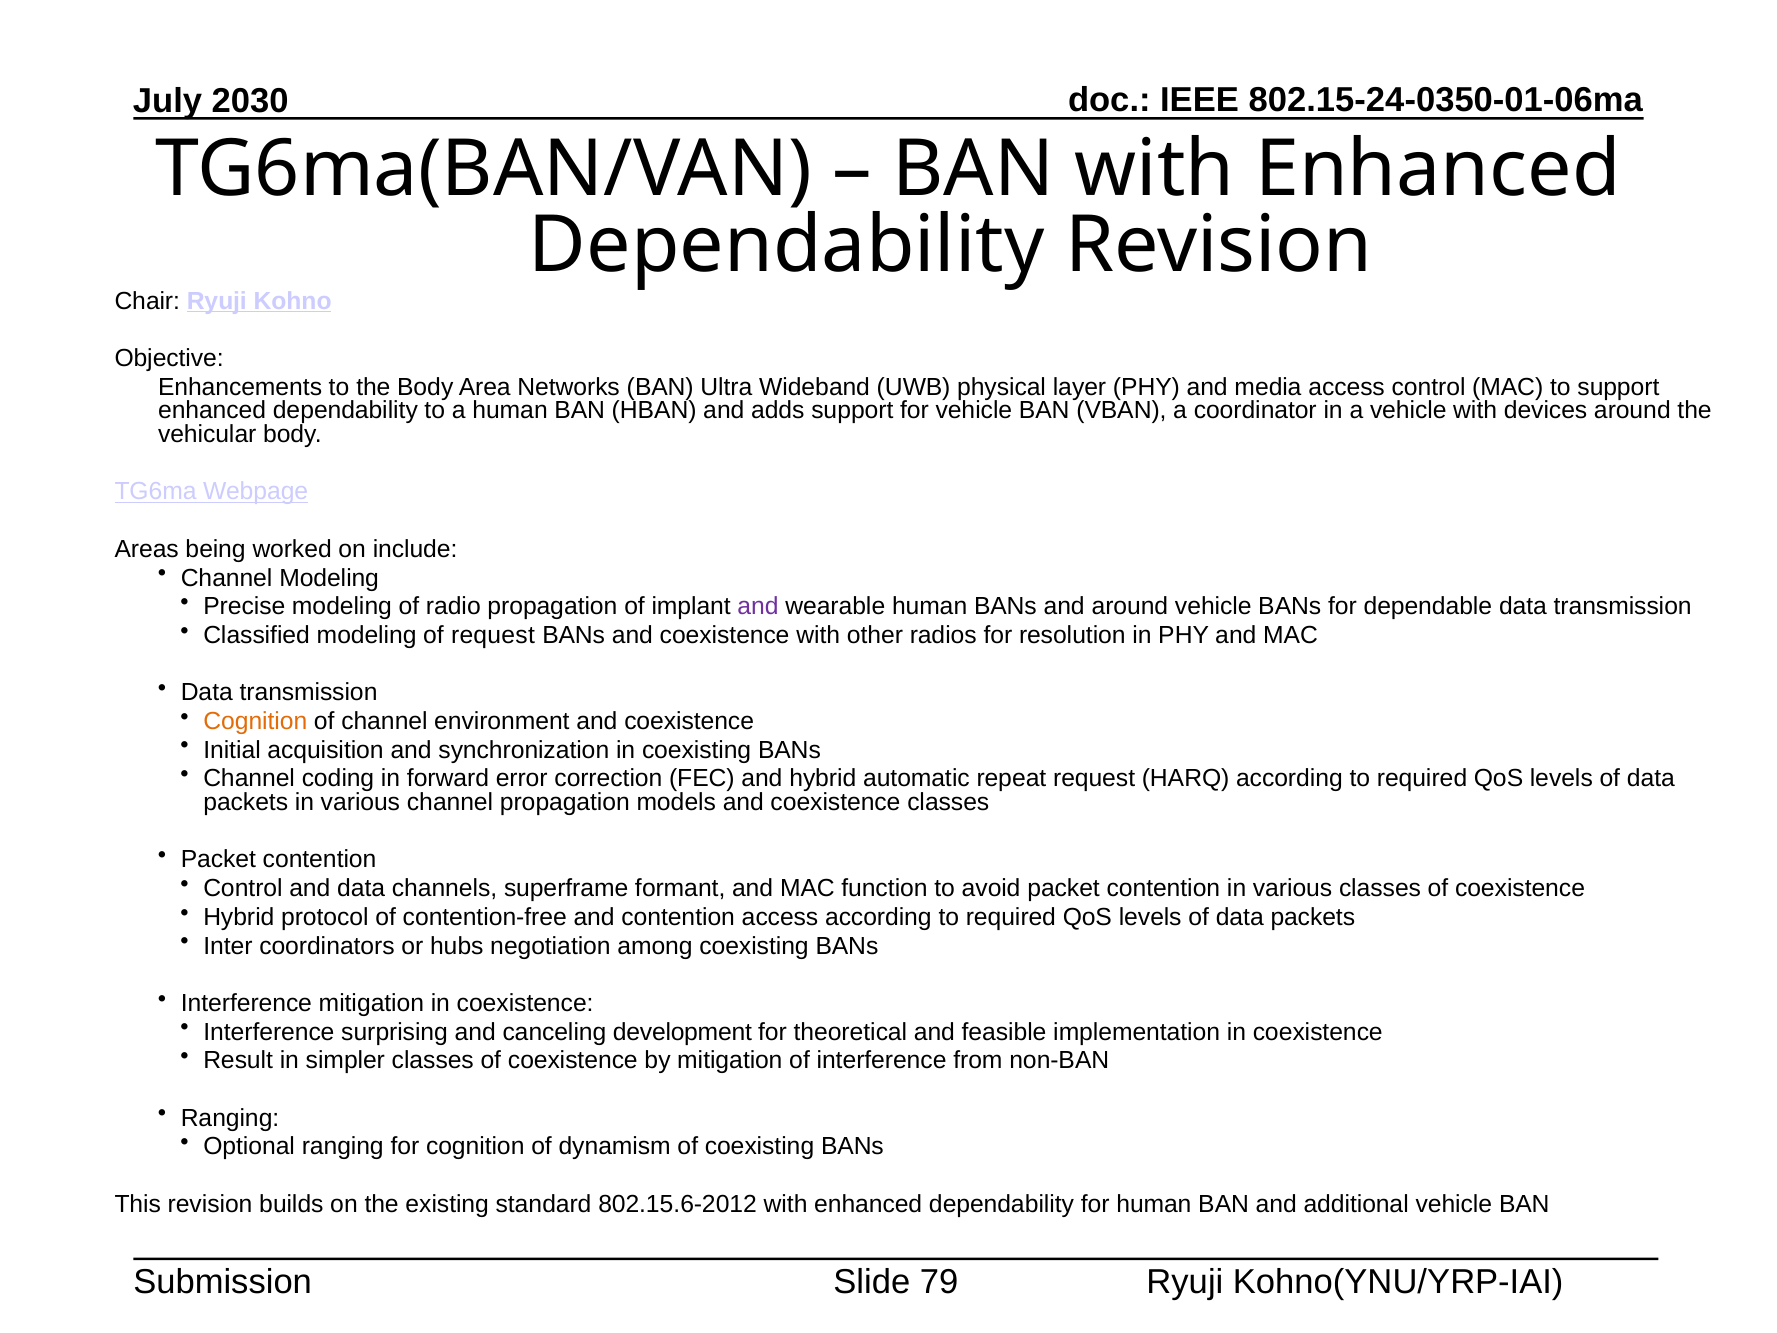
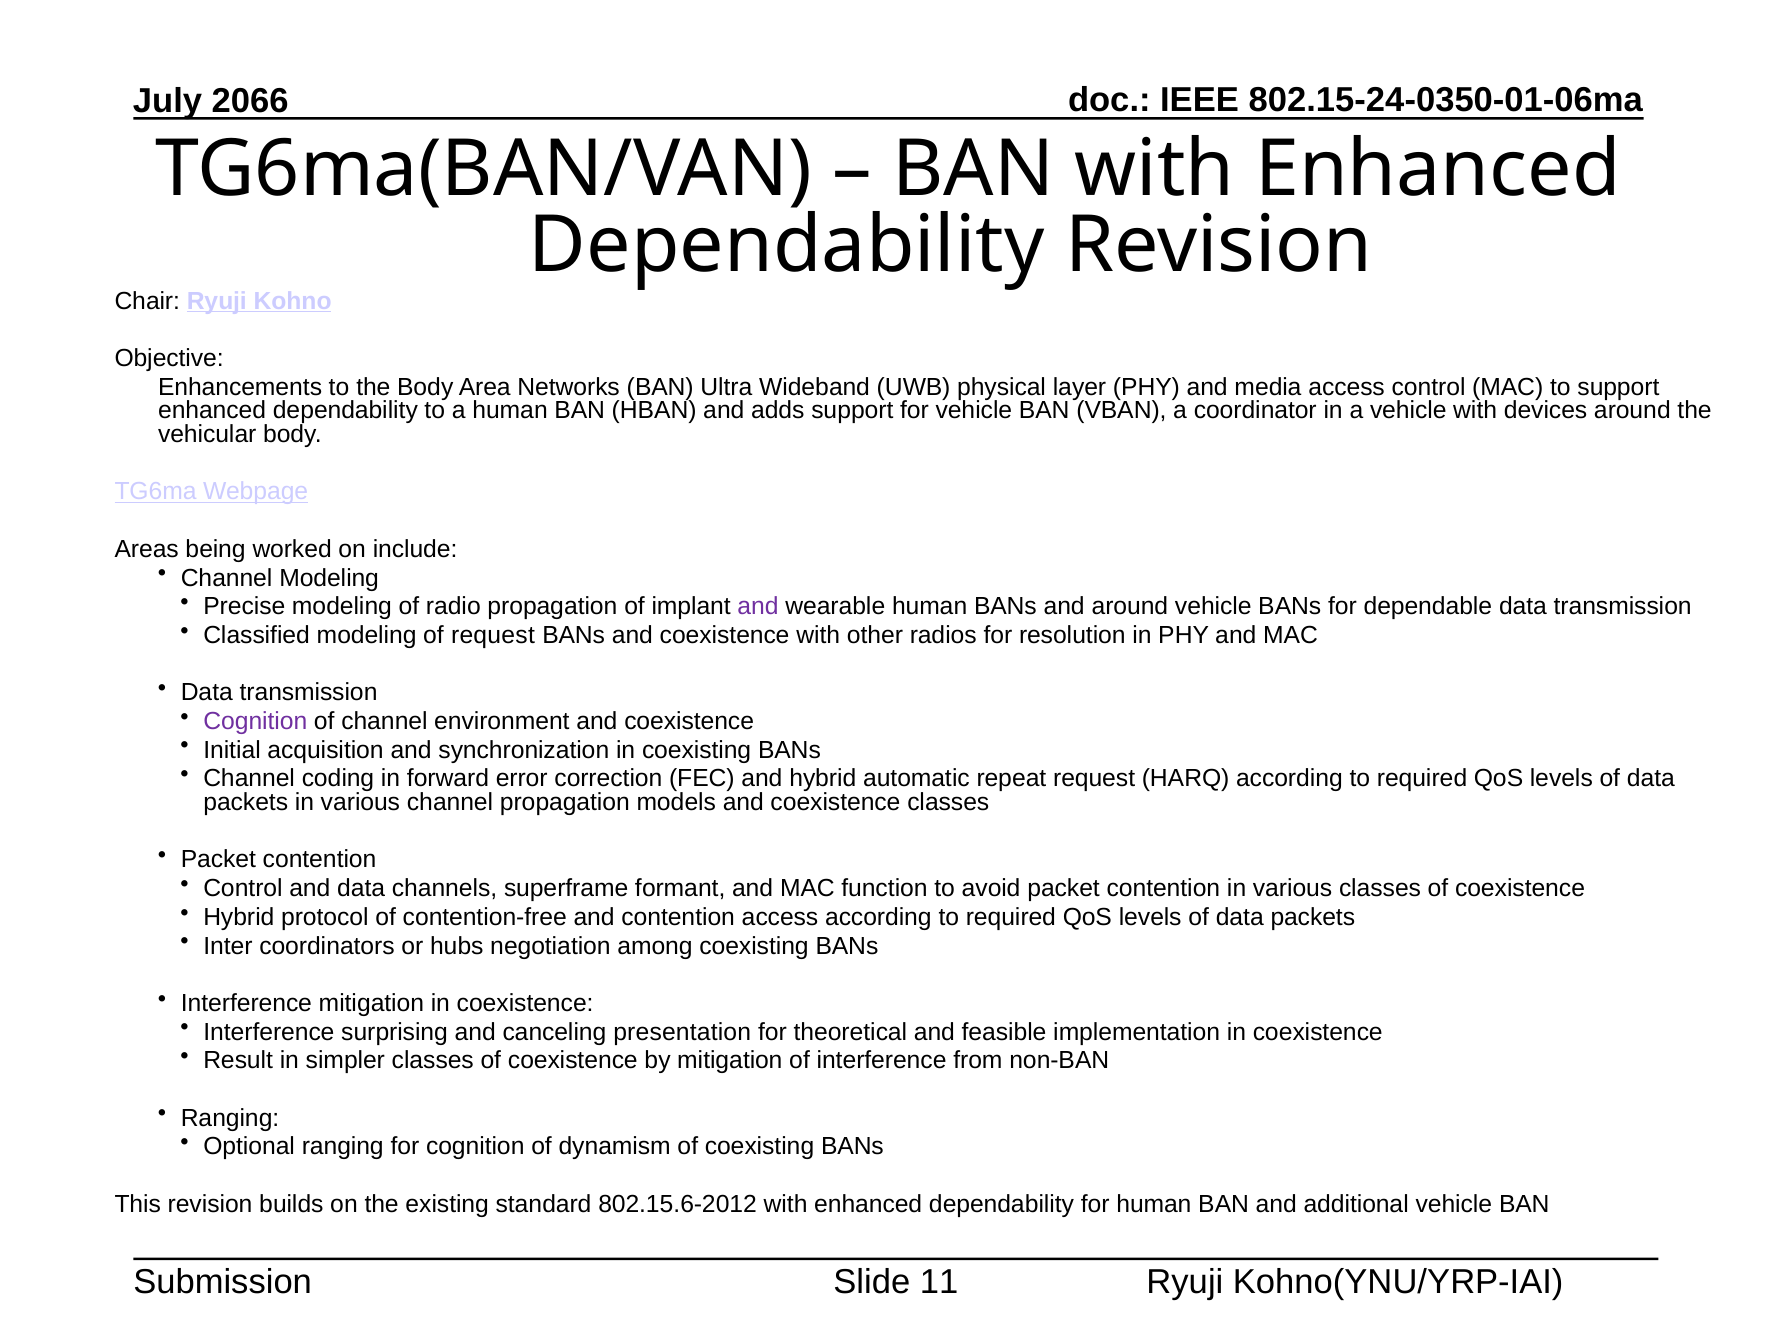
2030: 2030 -> 2066
Cognition at (255, 721) colour: orange -> purple
development: development -> presentation
79: 79 -> 11
